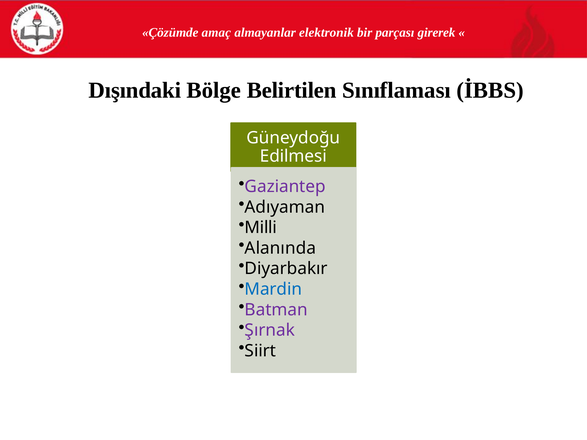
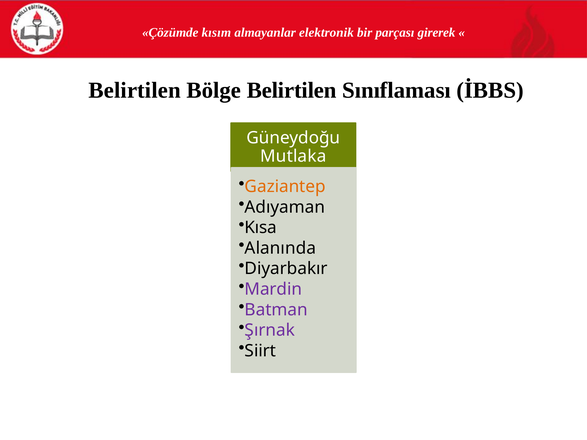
amaç: amaç -> kısım
Dışındaki at (135, 90): Dışındaki -> Belirtilen
Edilmesi: Edilmesi -> Mutlaka
Gaziantep colour: purple -> orange
Milli: Milli -> Kısa
Mardin colour: blue -> purple
